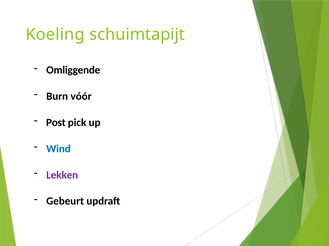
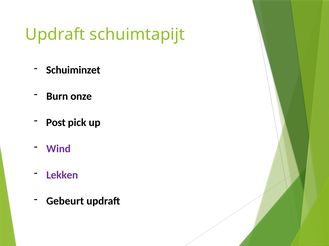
Koeling at (55, 35): Koeling -> Updraft
Omliggende: Omliggende -> Schuiminzet
vóór: vóór -> onze
Wind colour: blue -> purple
